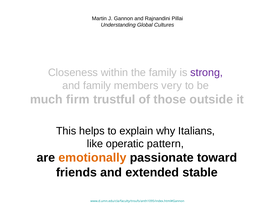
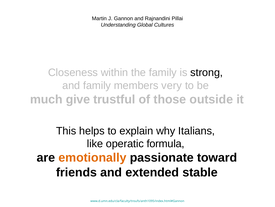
strong colour: purple -> black
firm: firm -> give
pattern: pattern -> formula
